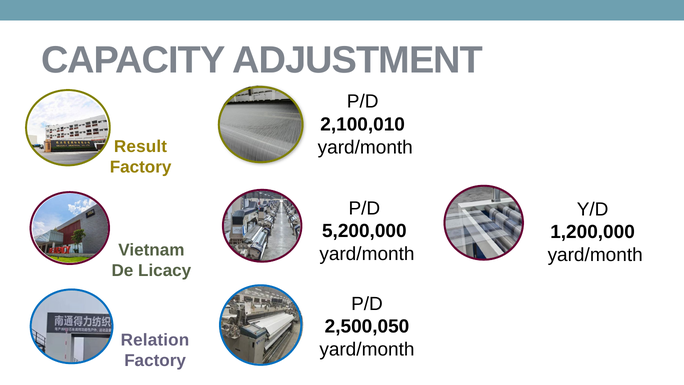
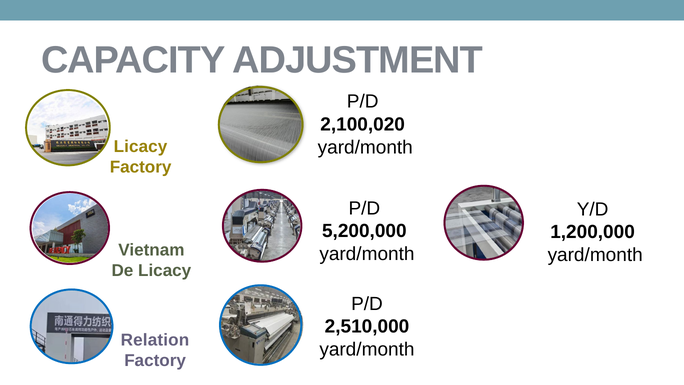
2,100,010: 2,100,010 -> 2,100,020
Result at (140, 146): Result -> Licacy
2,500,050: 2,500,050 -> 2,510,000
